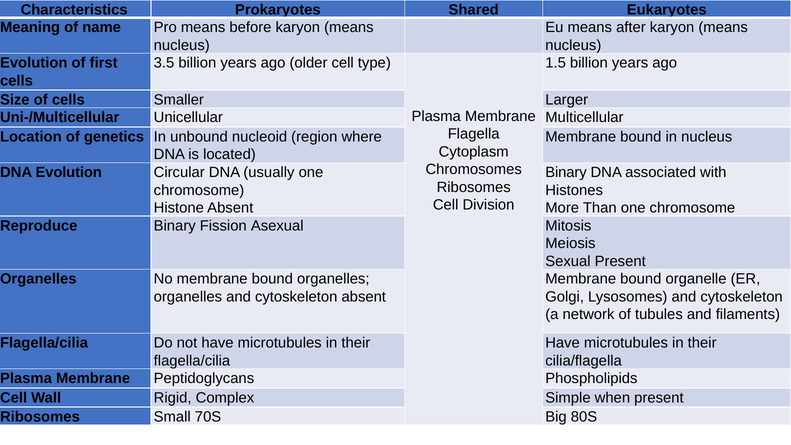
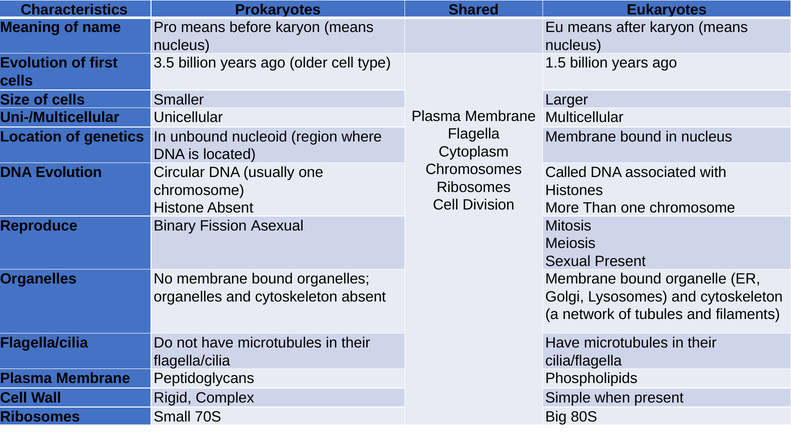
Binary at (566, 172): Binary -> Called
